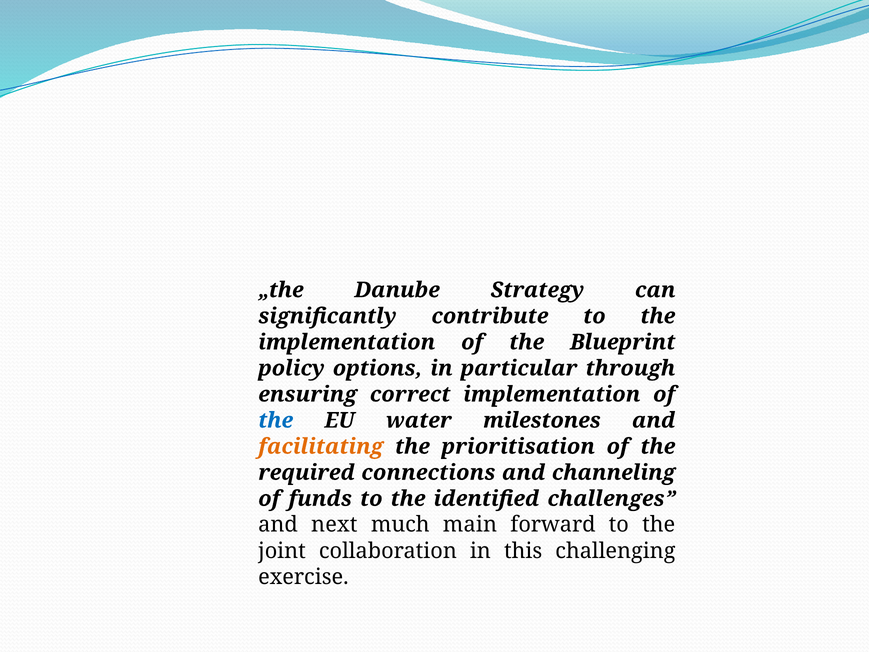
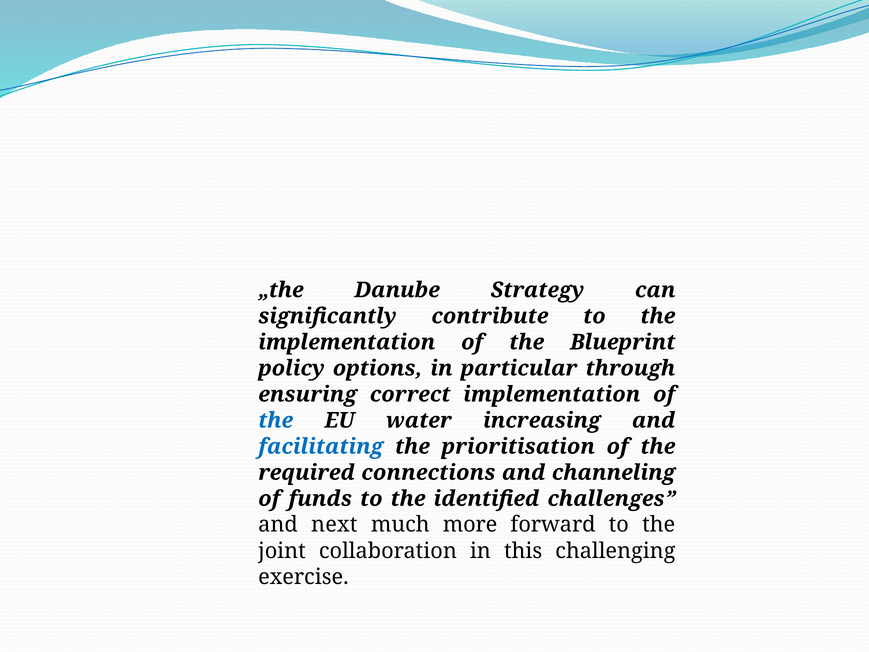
milestones: milestones -> increasing
facilitating colour: orange -> blue
main: main -> more
